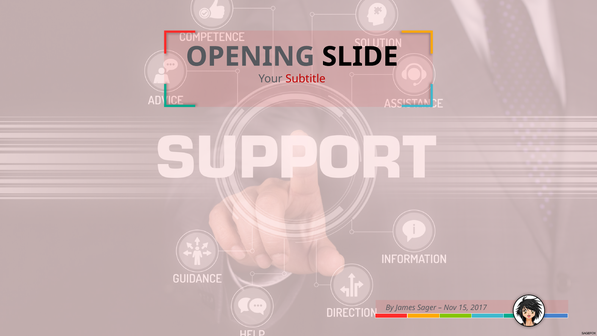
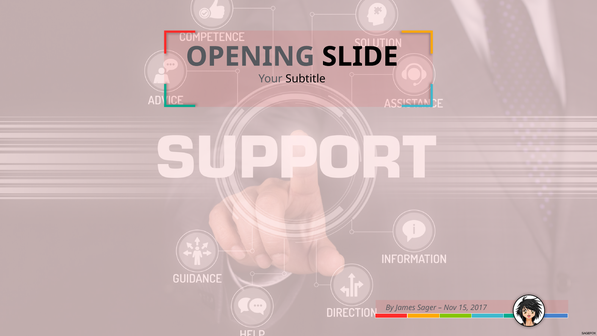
Subtitle colour: red -> black
